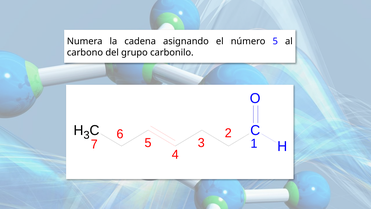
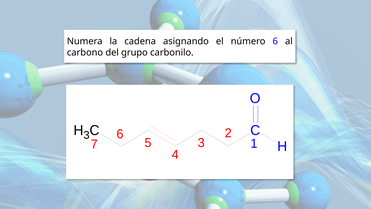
número 5: 5 -> 6
